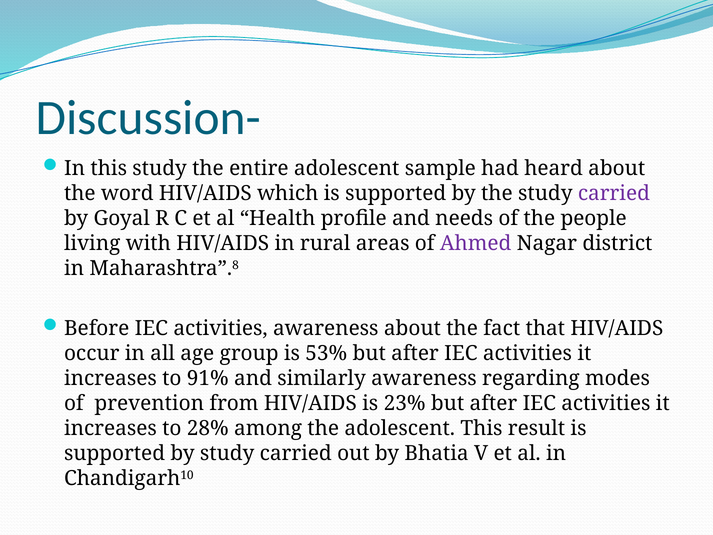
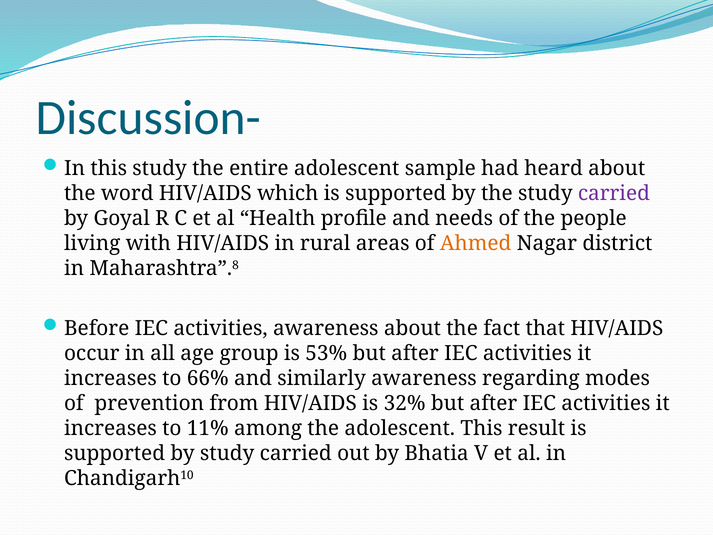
Ahmed colour: purple -> orange
91%: 91% -> 66%
23%: 23% -> 32%
28%: 28% -> 11%
